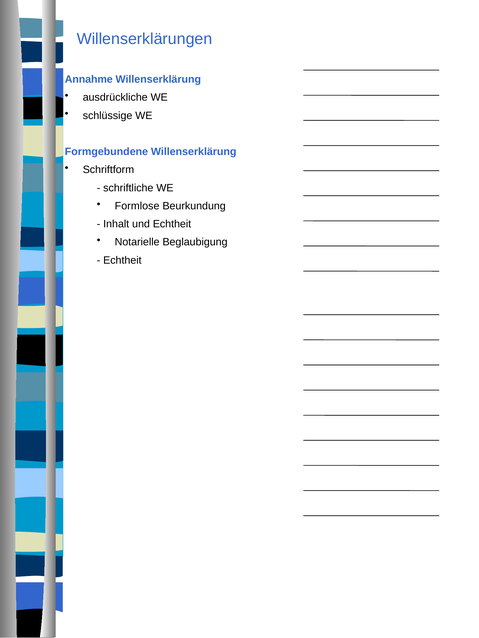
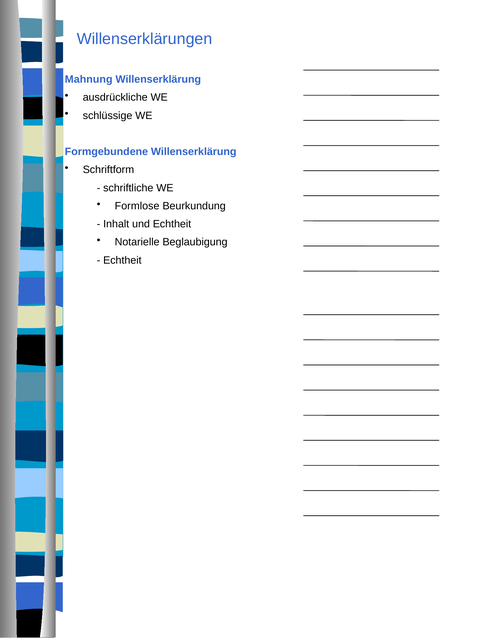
Annahme: Annahme -> Mahnung
